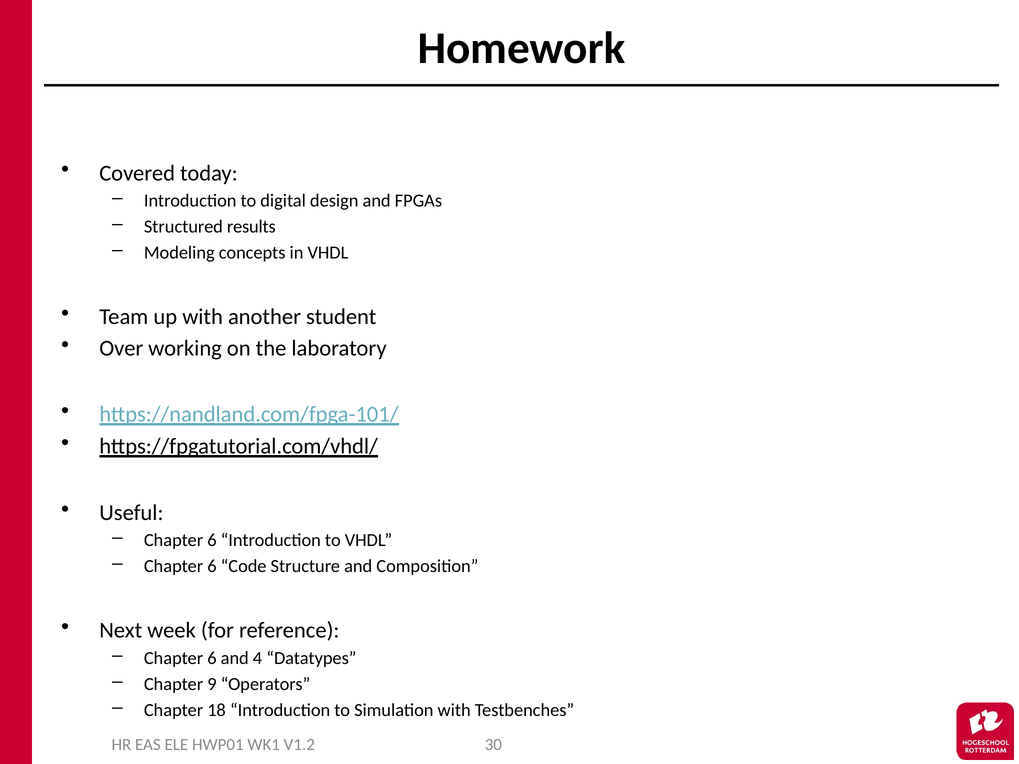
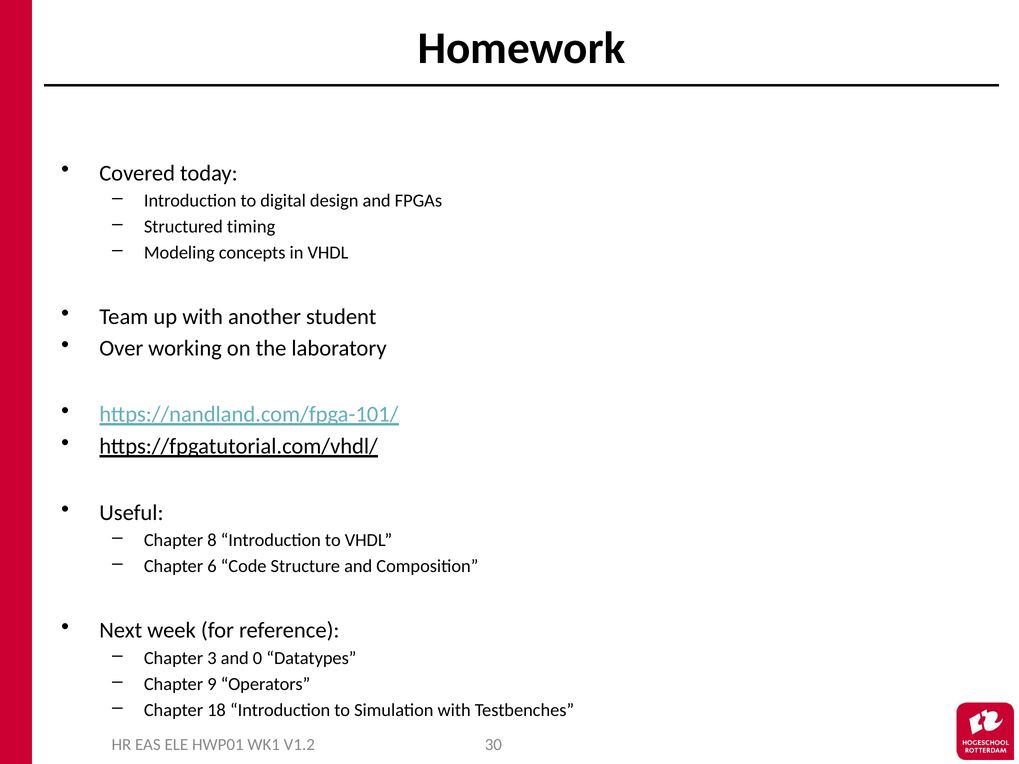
results: results -> timing
6 at (212, 541): 6 -> 8
6 at (212, 658): 6 -> 3
4: 4 -> 0
